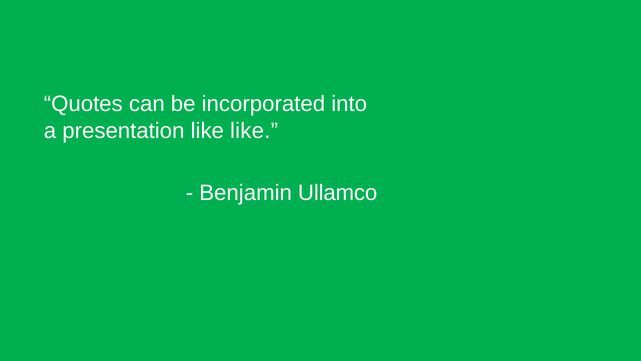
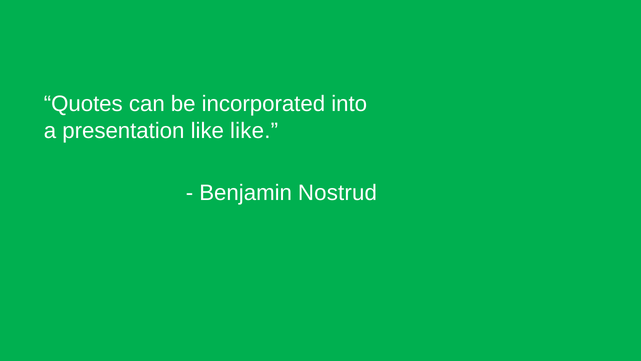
Ullamco: Ullamco -> Nostrud
